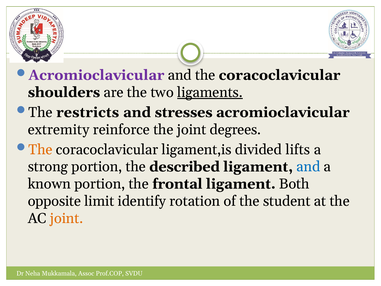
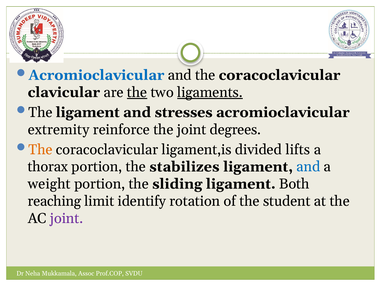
Acromioclavicular at (96, 75) colour: purple -> blue
shoulders: shoulders -> clavicular
the at (137, 92) underline: none -> present
The restricts: restricts -> ligament
strong: strong -> thorax
described: described -> stabilizes
known: known -> weight
frontal: frontal -> sliding
opposite: opposite -> reaching
joint at (67, 218) colour: orange -> purple
